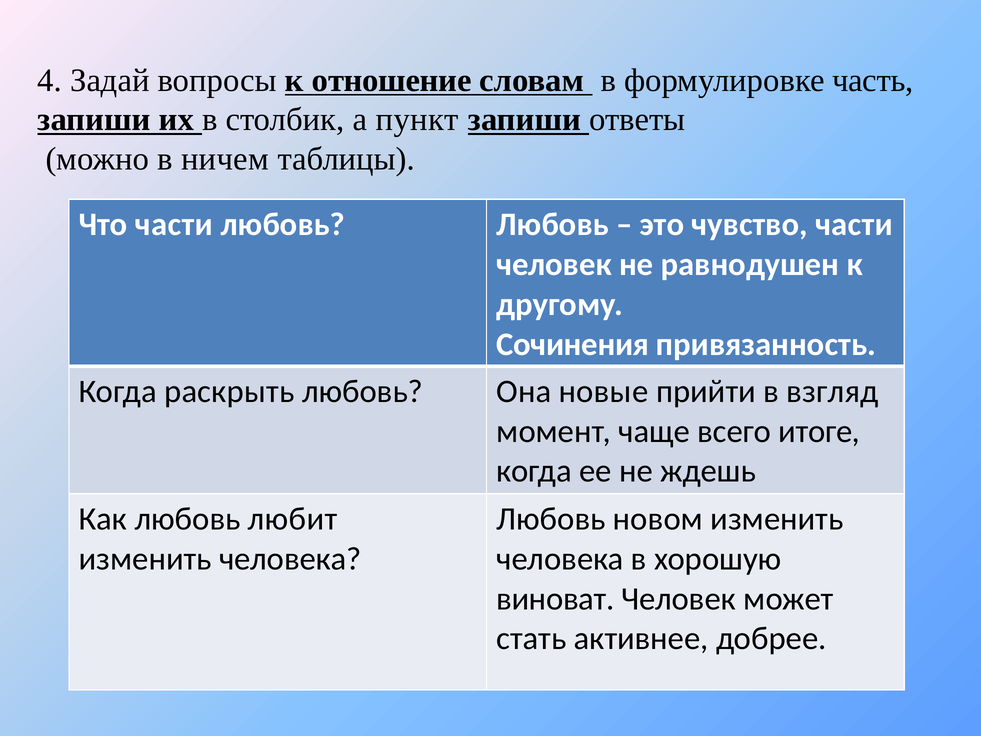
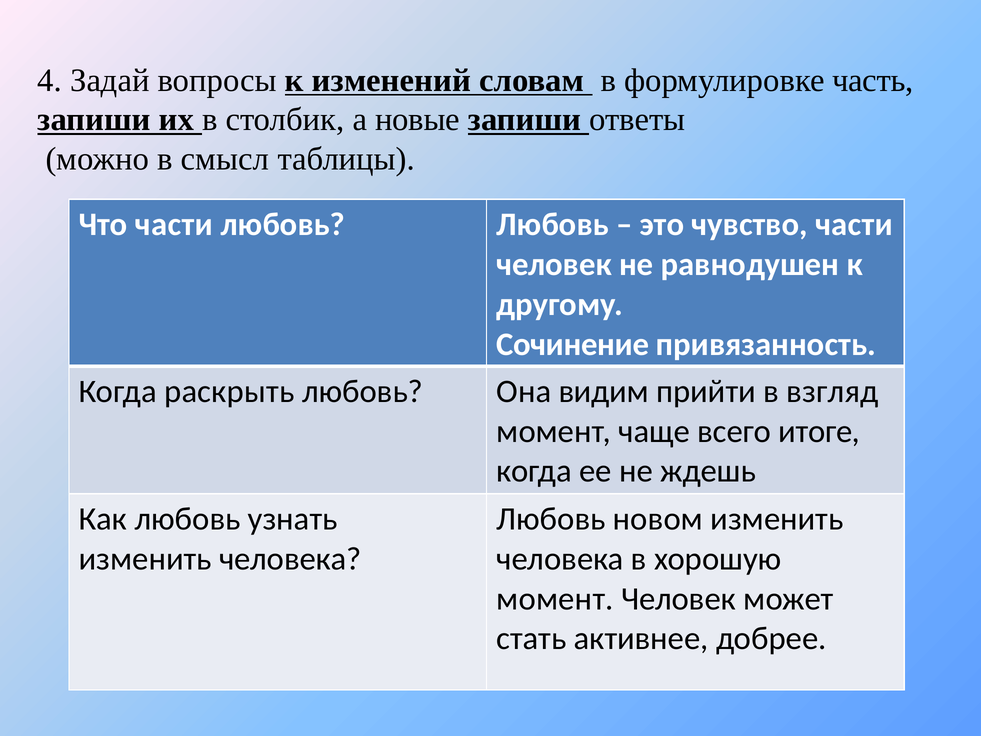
отношение: отношение -> изменений
пункт: пункт -> новые
ничем: ничем -> смысл
Сочинения: Сочинения -> Сочинение
новые: новые -> видим
любит: любит -> узнать
виноват at (555, 599): виноват -> момент
